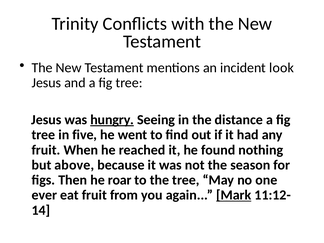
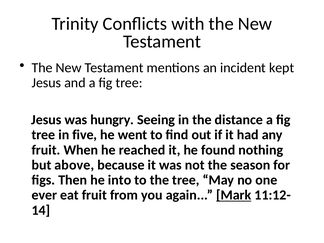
look: look -> kept
hungry underline: present -> none
roar: roar -> into
